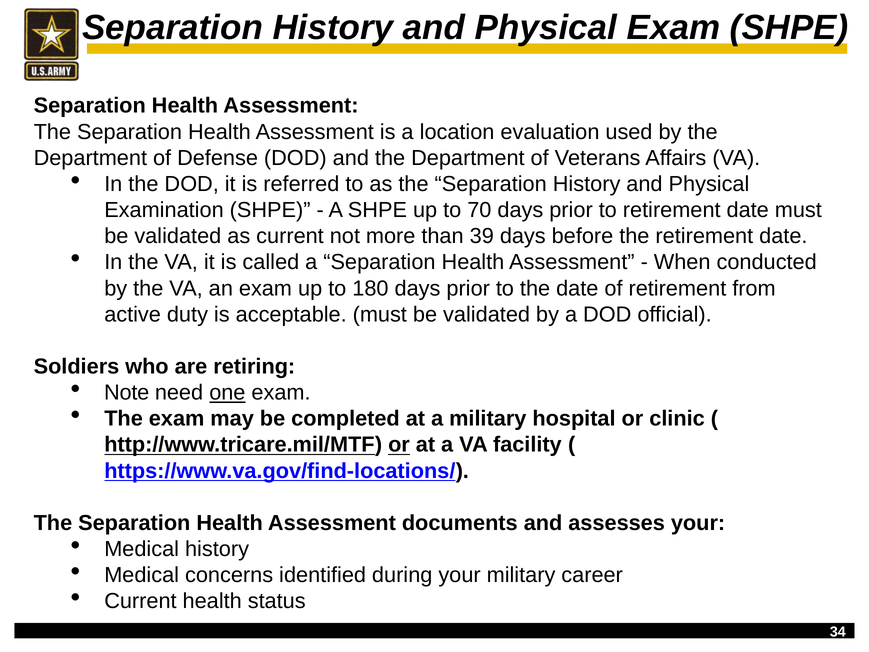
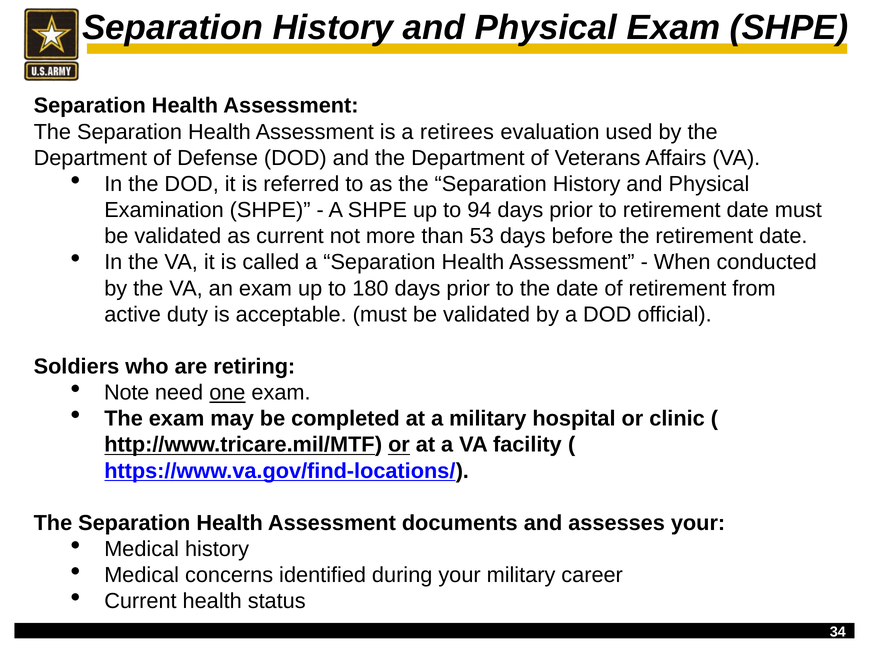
location: location -> retirees
70: 70 -> 94
39: 39 -> 53
